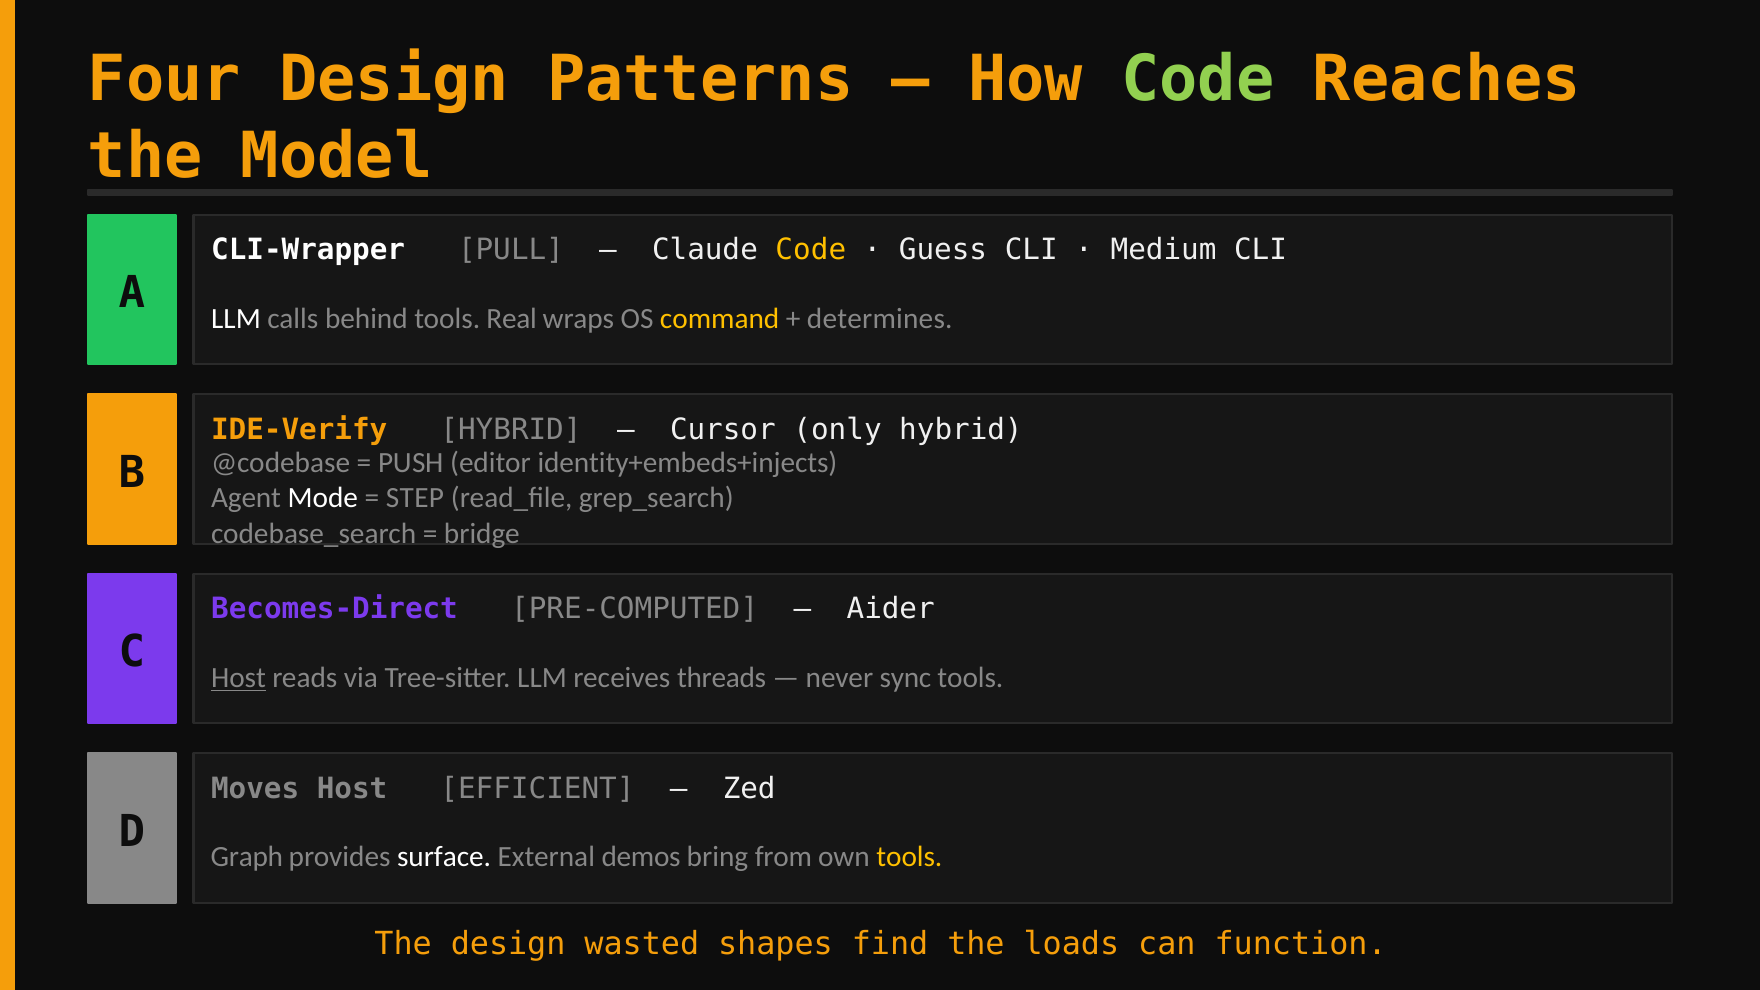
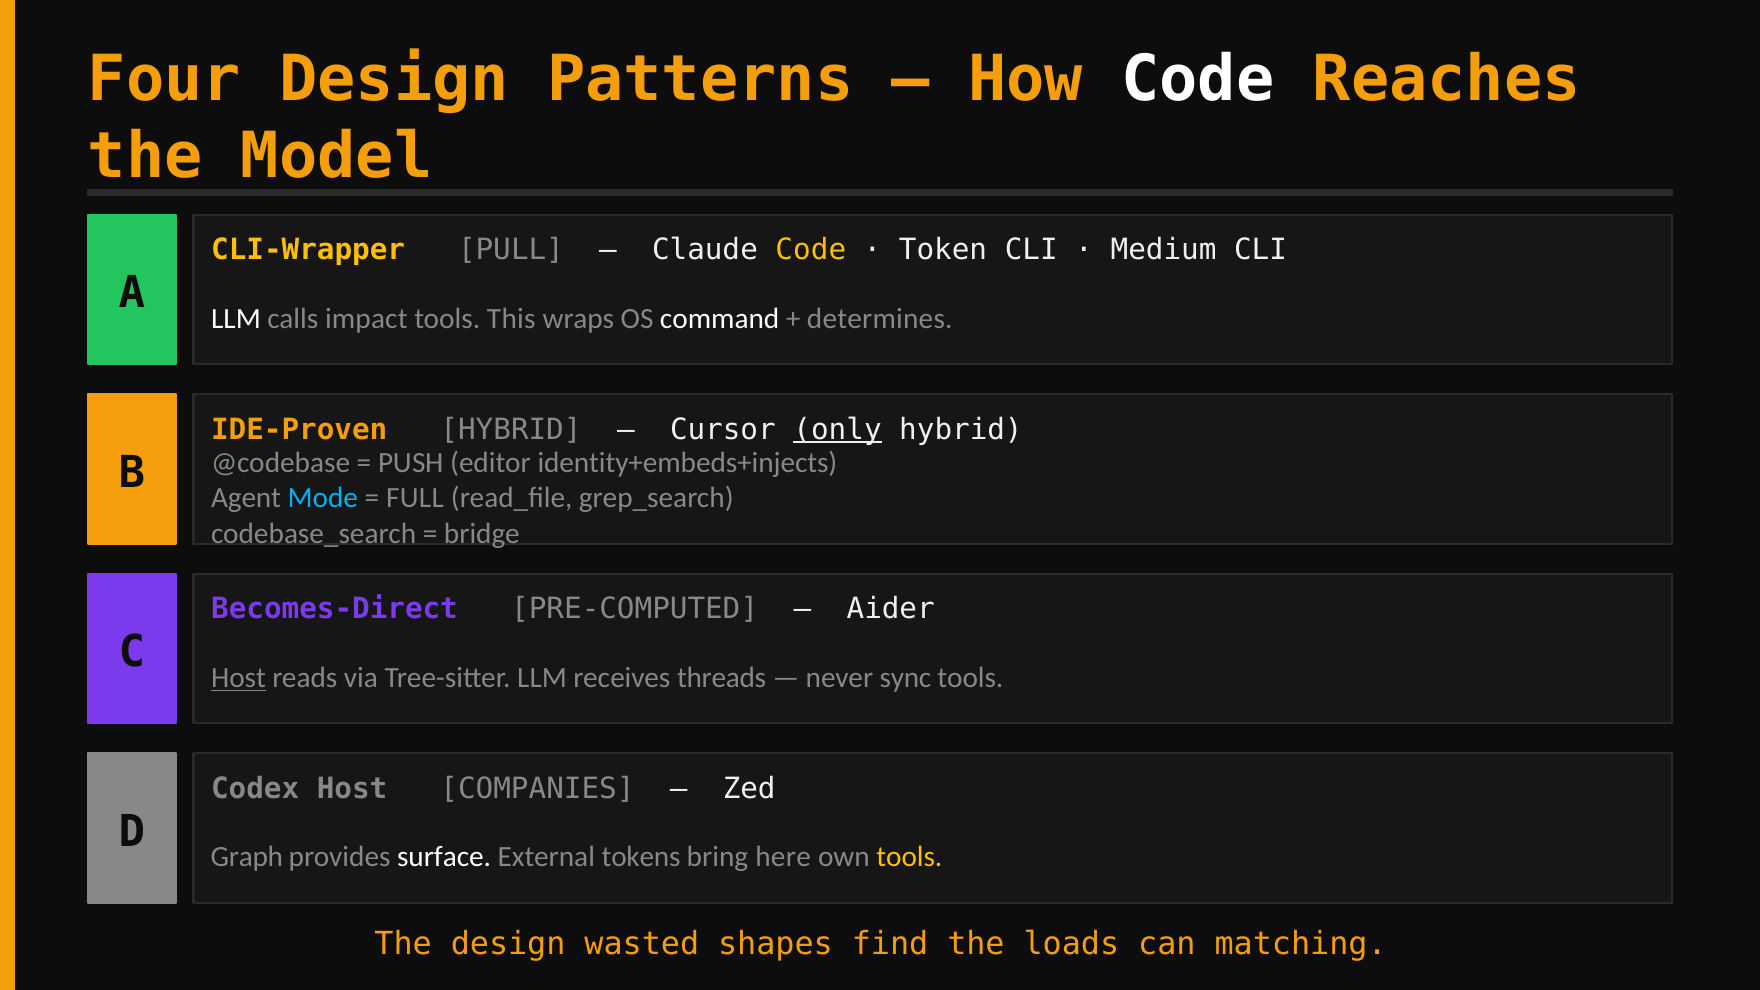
Code at (1198, 80) colour: light green -> white
CLI-Wrapper colour: white -> yellow
Guess: Guess -> Token
behind: behind -> impact
Real: Real -> This
command colour: yellow -> white
IDE-Verify: IDE-Verify -> IDE-Proven
only underline: none -> present
Mode colour: white -> light blue
STEP: STEP -> FULL
Moves: Moves -> Codex
EFFICIENT: EFFICIENT -> COMPANIES
demos: demos -> tokens
from: from -> here
function: function -> matching
